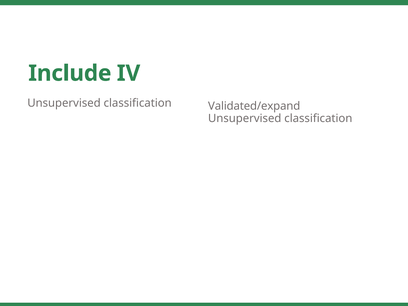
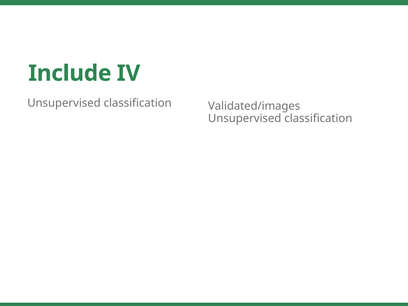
Validated/expand: Validated/expand -> Validated/images
